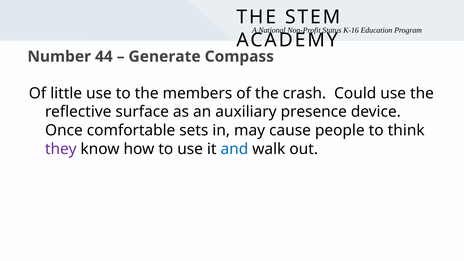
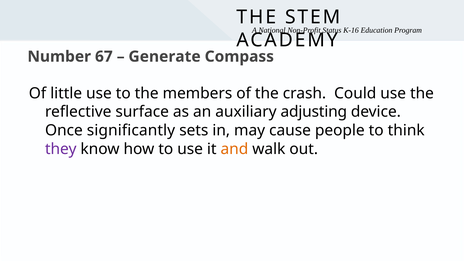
44: 44 -> 67
presence: presence -> adjusting
comfortable: comfortable -> significantly
and colour: blue -> orange
